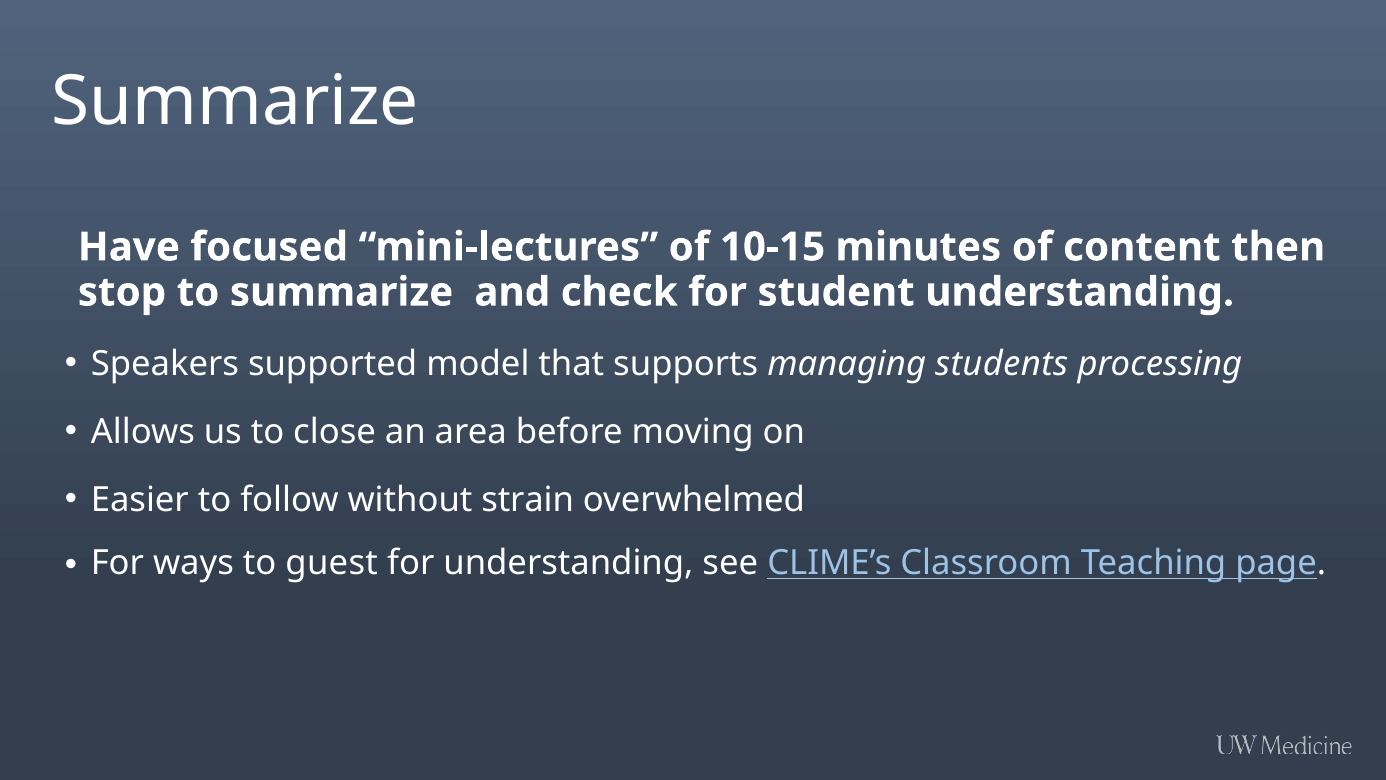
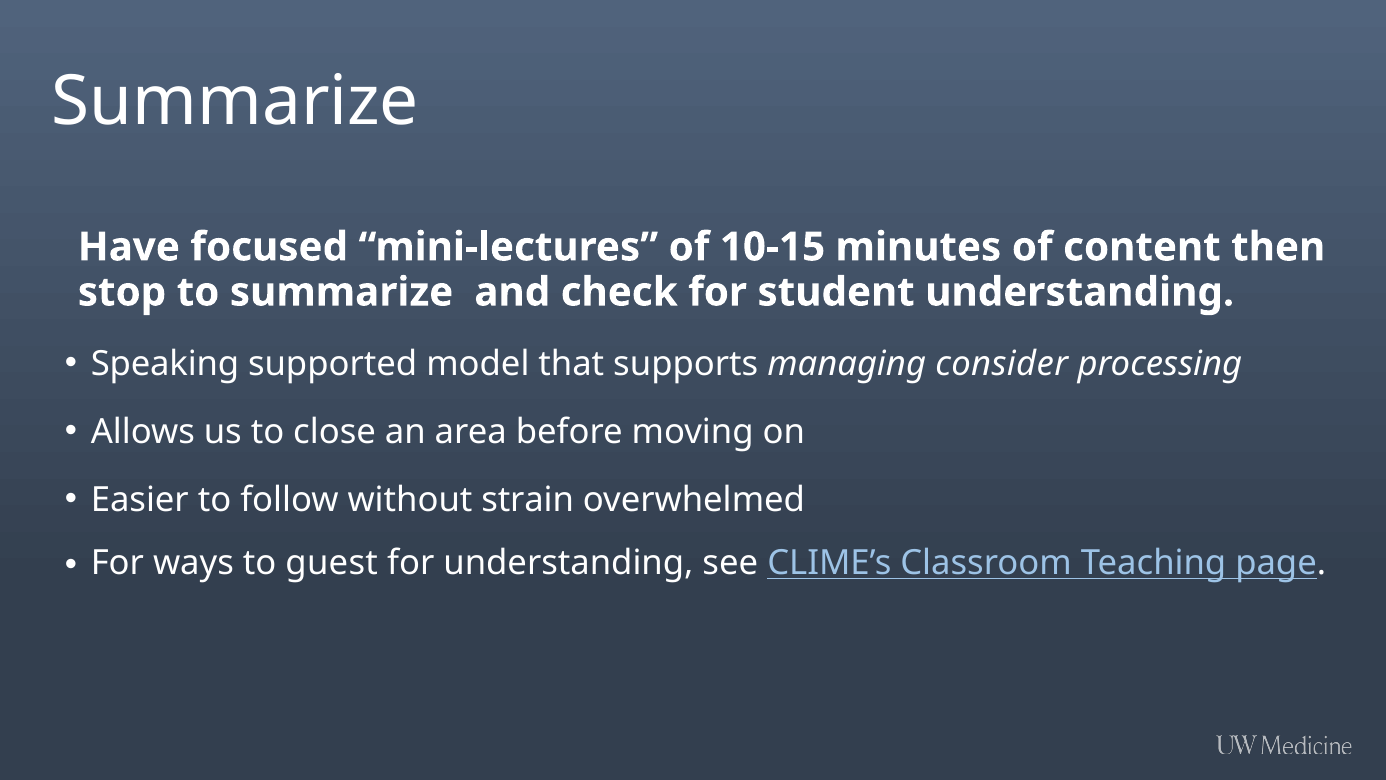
Speakers: Speakers -> Speaking
students: students -> consider
